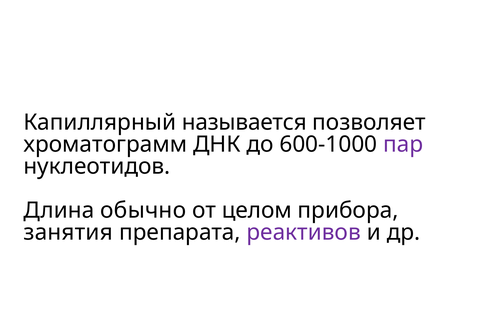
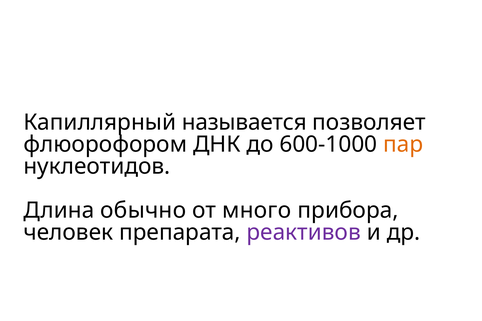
хроматограмм: хроматограмм -> флюорофором
пар colour: purple -> orange
целом: целом -> много
занятия: занятия -> человек
